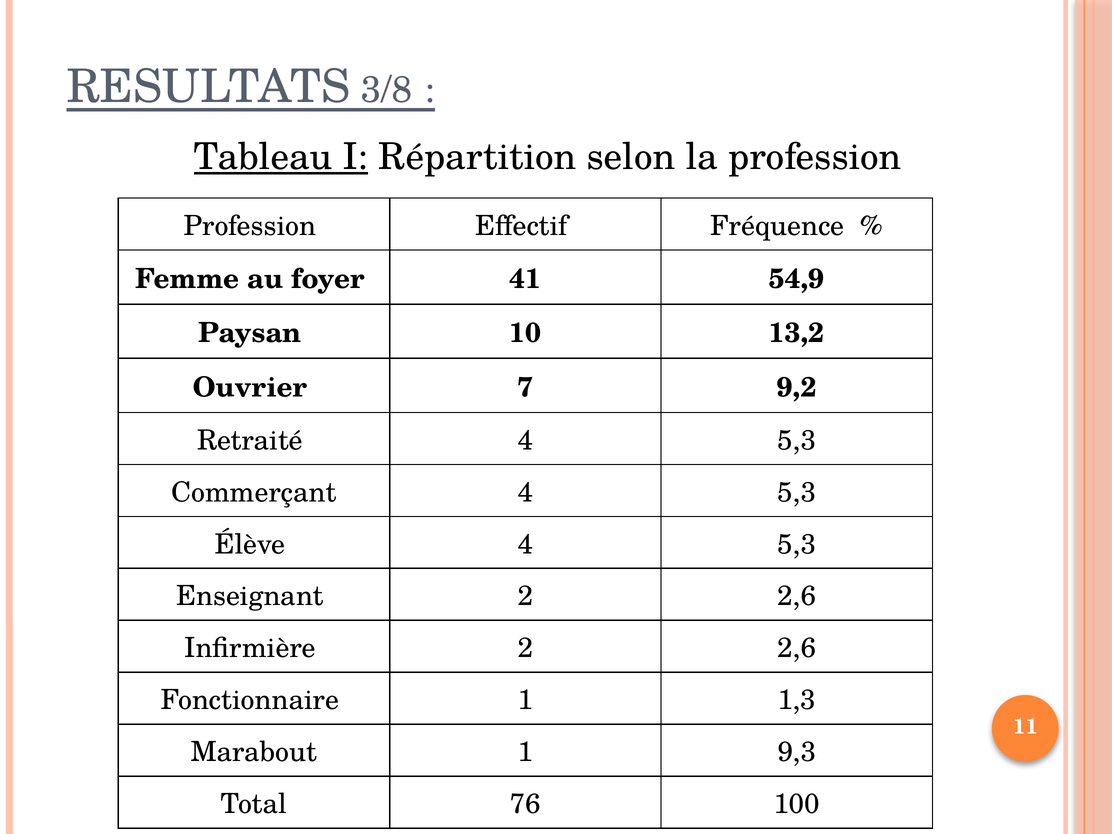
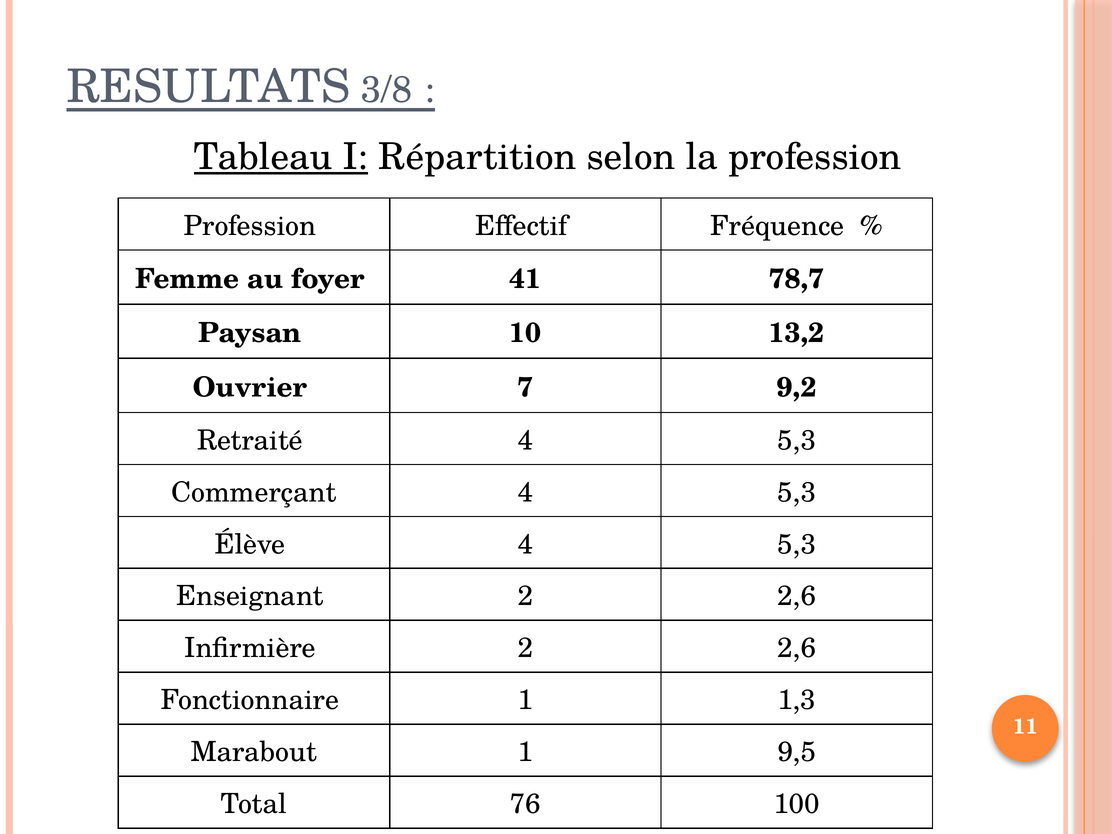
54,9: 54,9 -> 78,7
9,3: 9,3 -> 9,5
